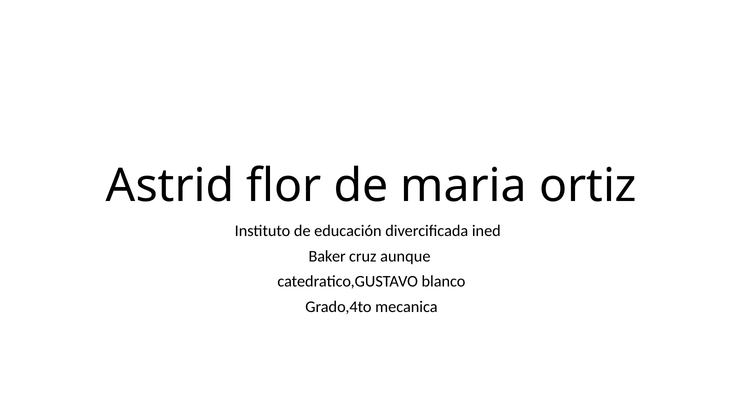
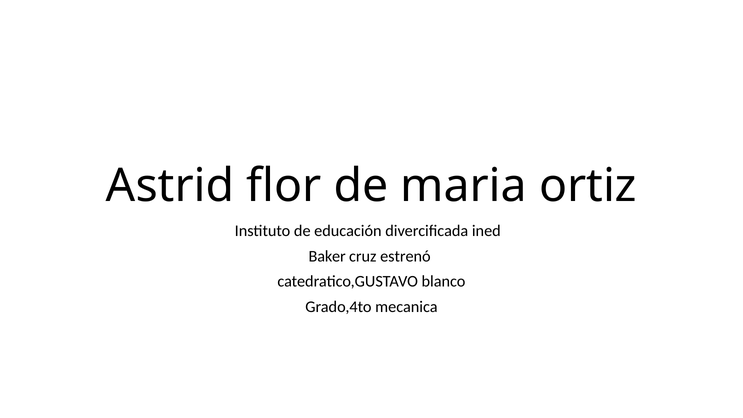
aunque: aunque -> estrenó
